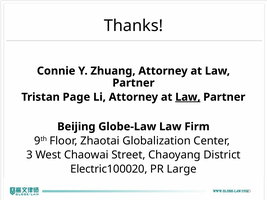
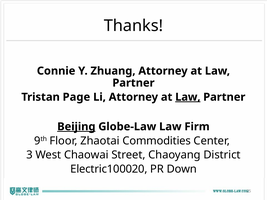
Beijing underline: none -> present
Globalization: Globalization -> Commodities
Large: Large -> Down
